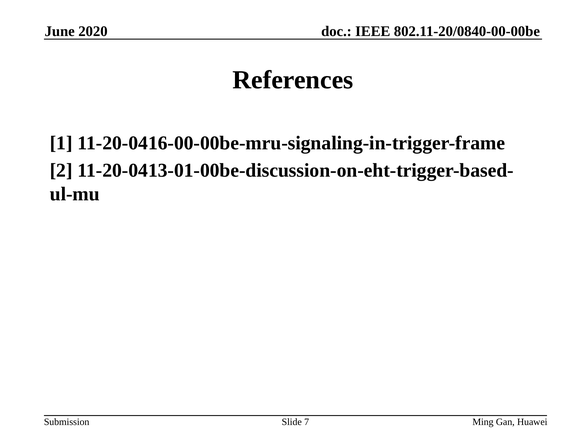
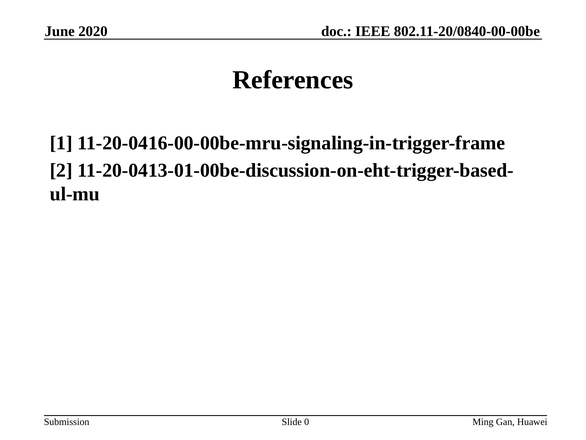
7: 7 -> 0
